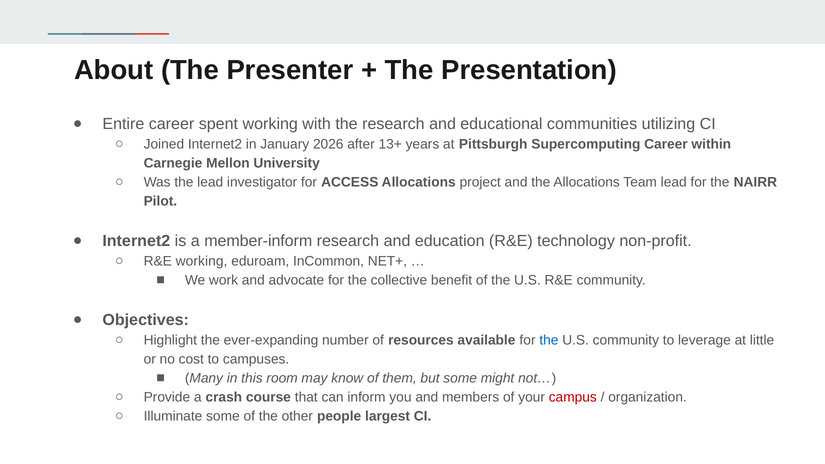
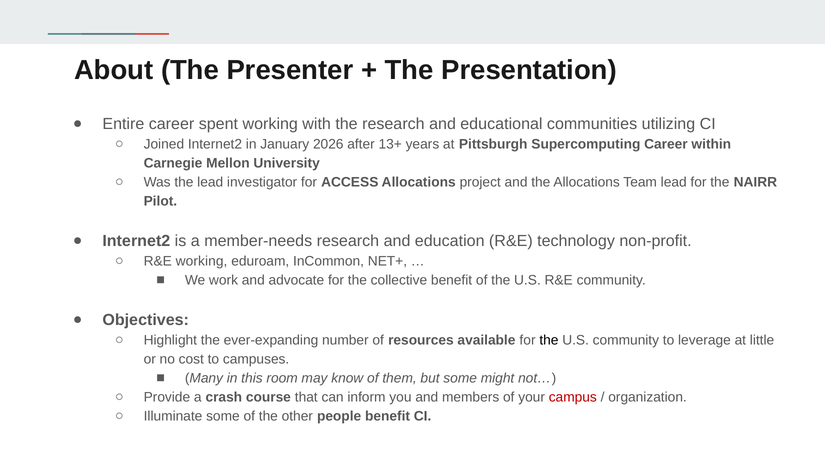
member-inform: member-inform -> member-needs
the at (549, 340) colour: blue -> black
people largest: largest -> benefit
